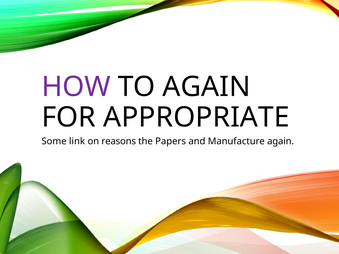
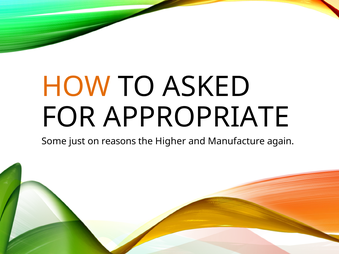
HOW colour: purple -> orange
TO AGAIN: AGAIN -> ASKED
link: link -> just
Papers: Papers -> Higher
